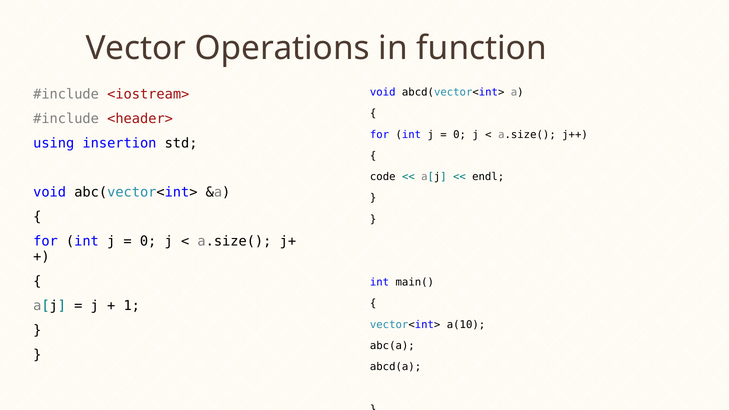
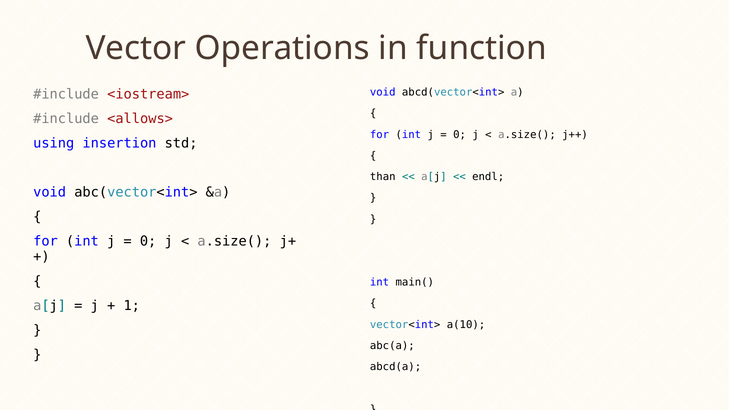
<header>: <header> -> <allows>
code: code -> than
